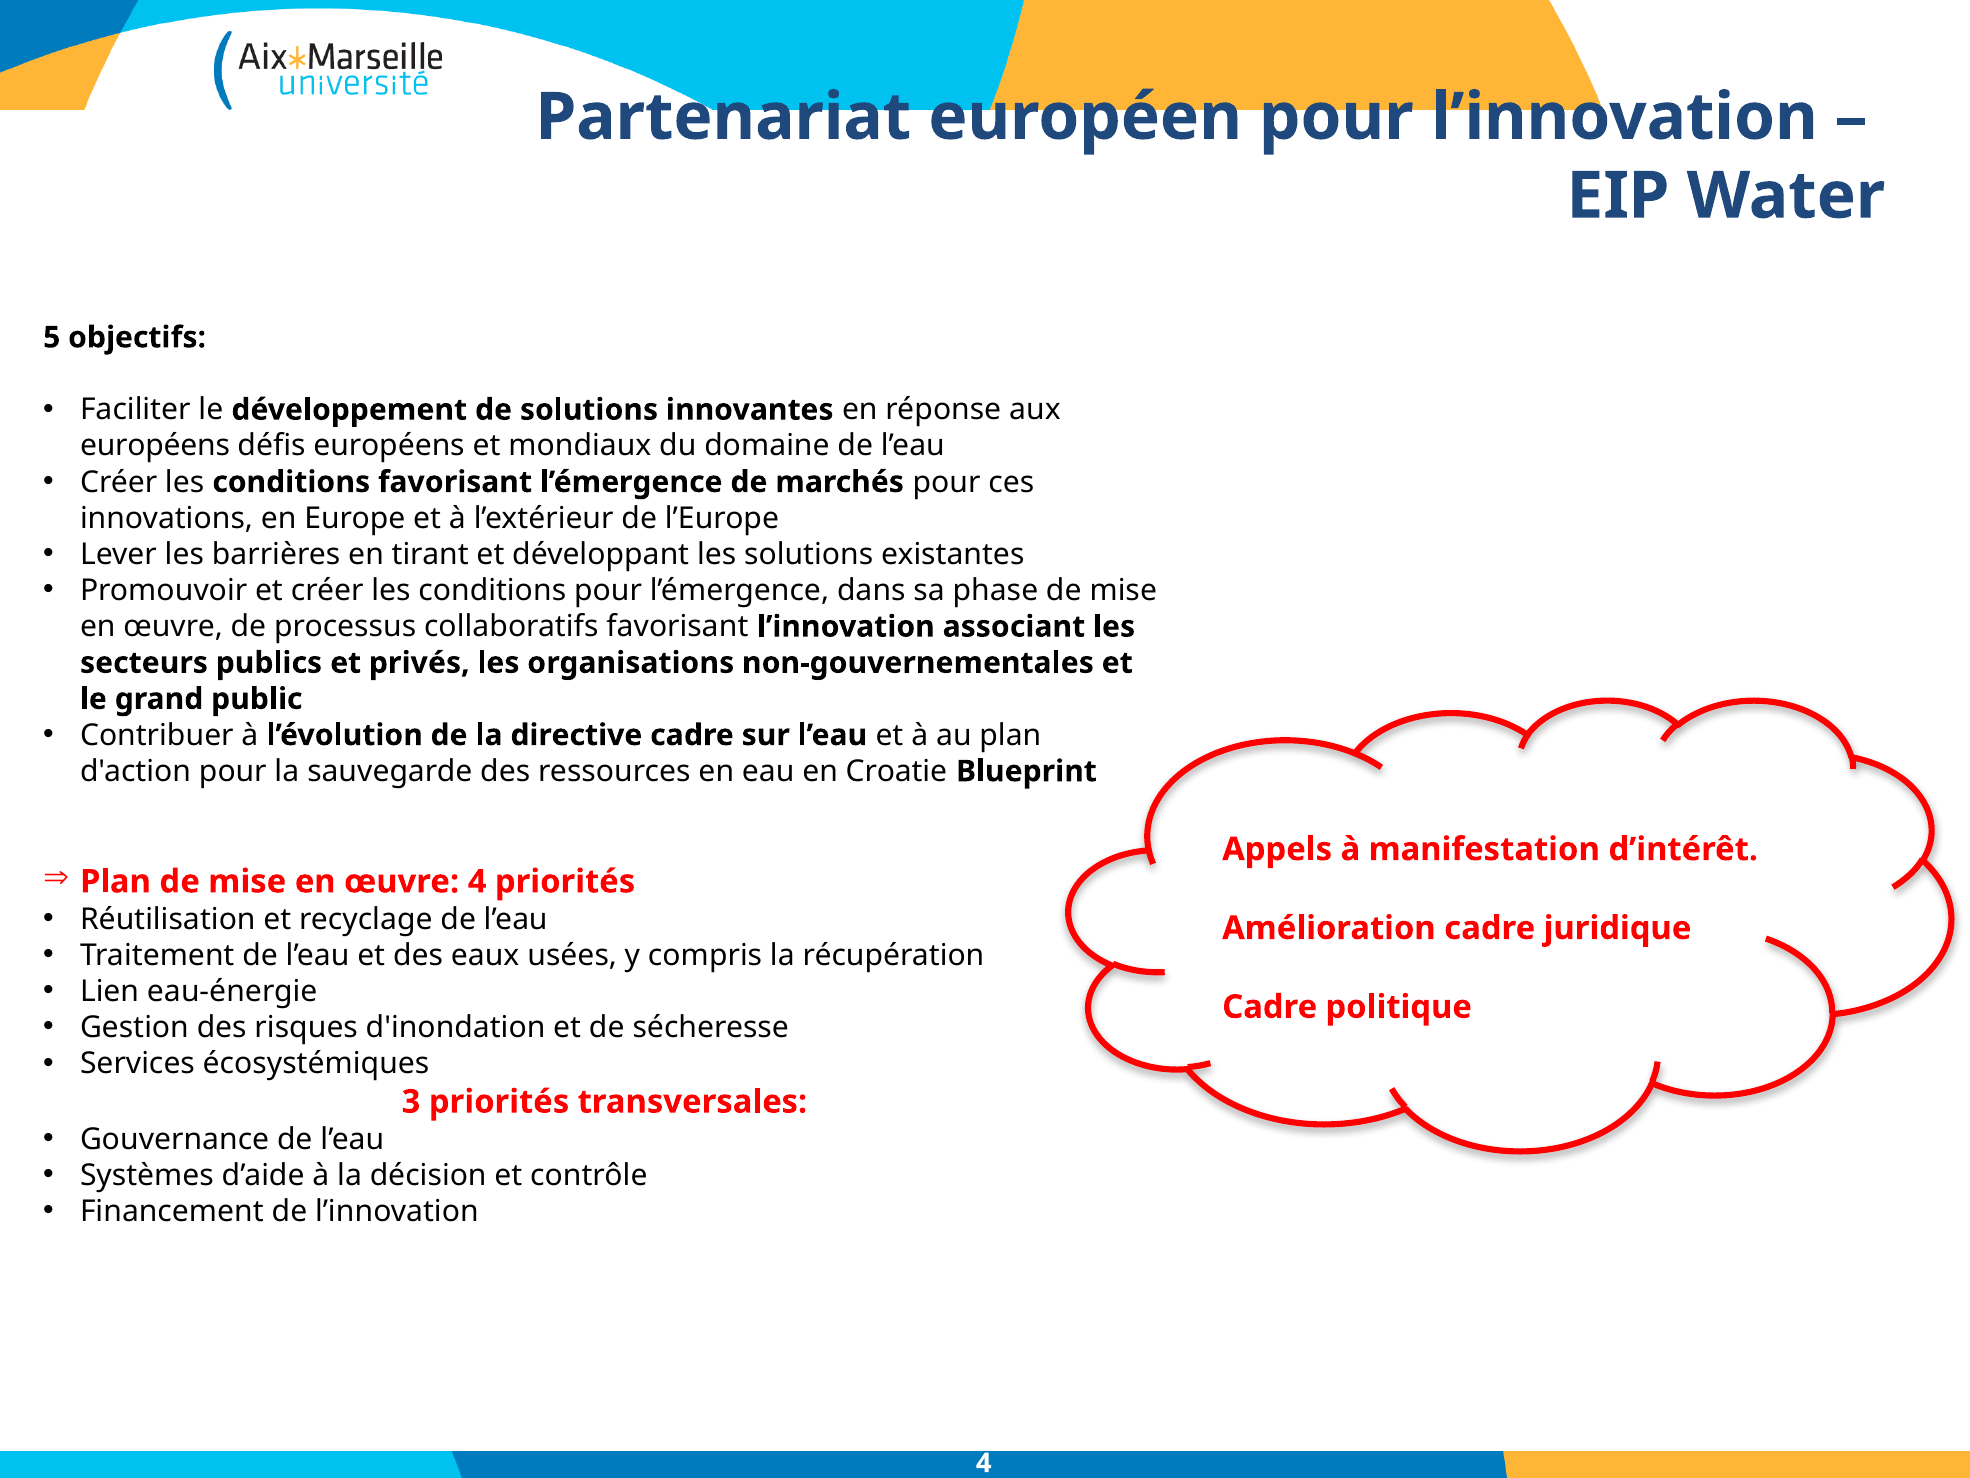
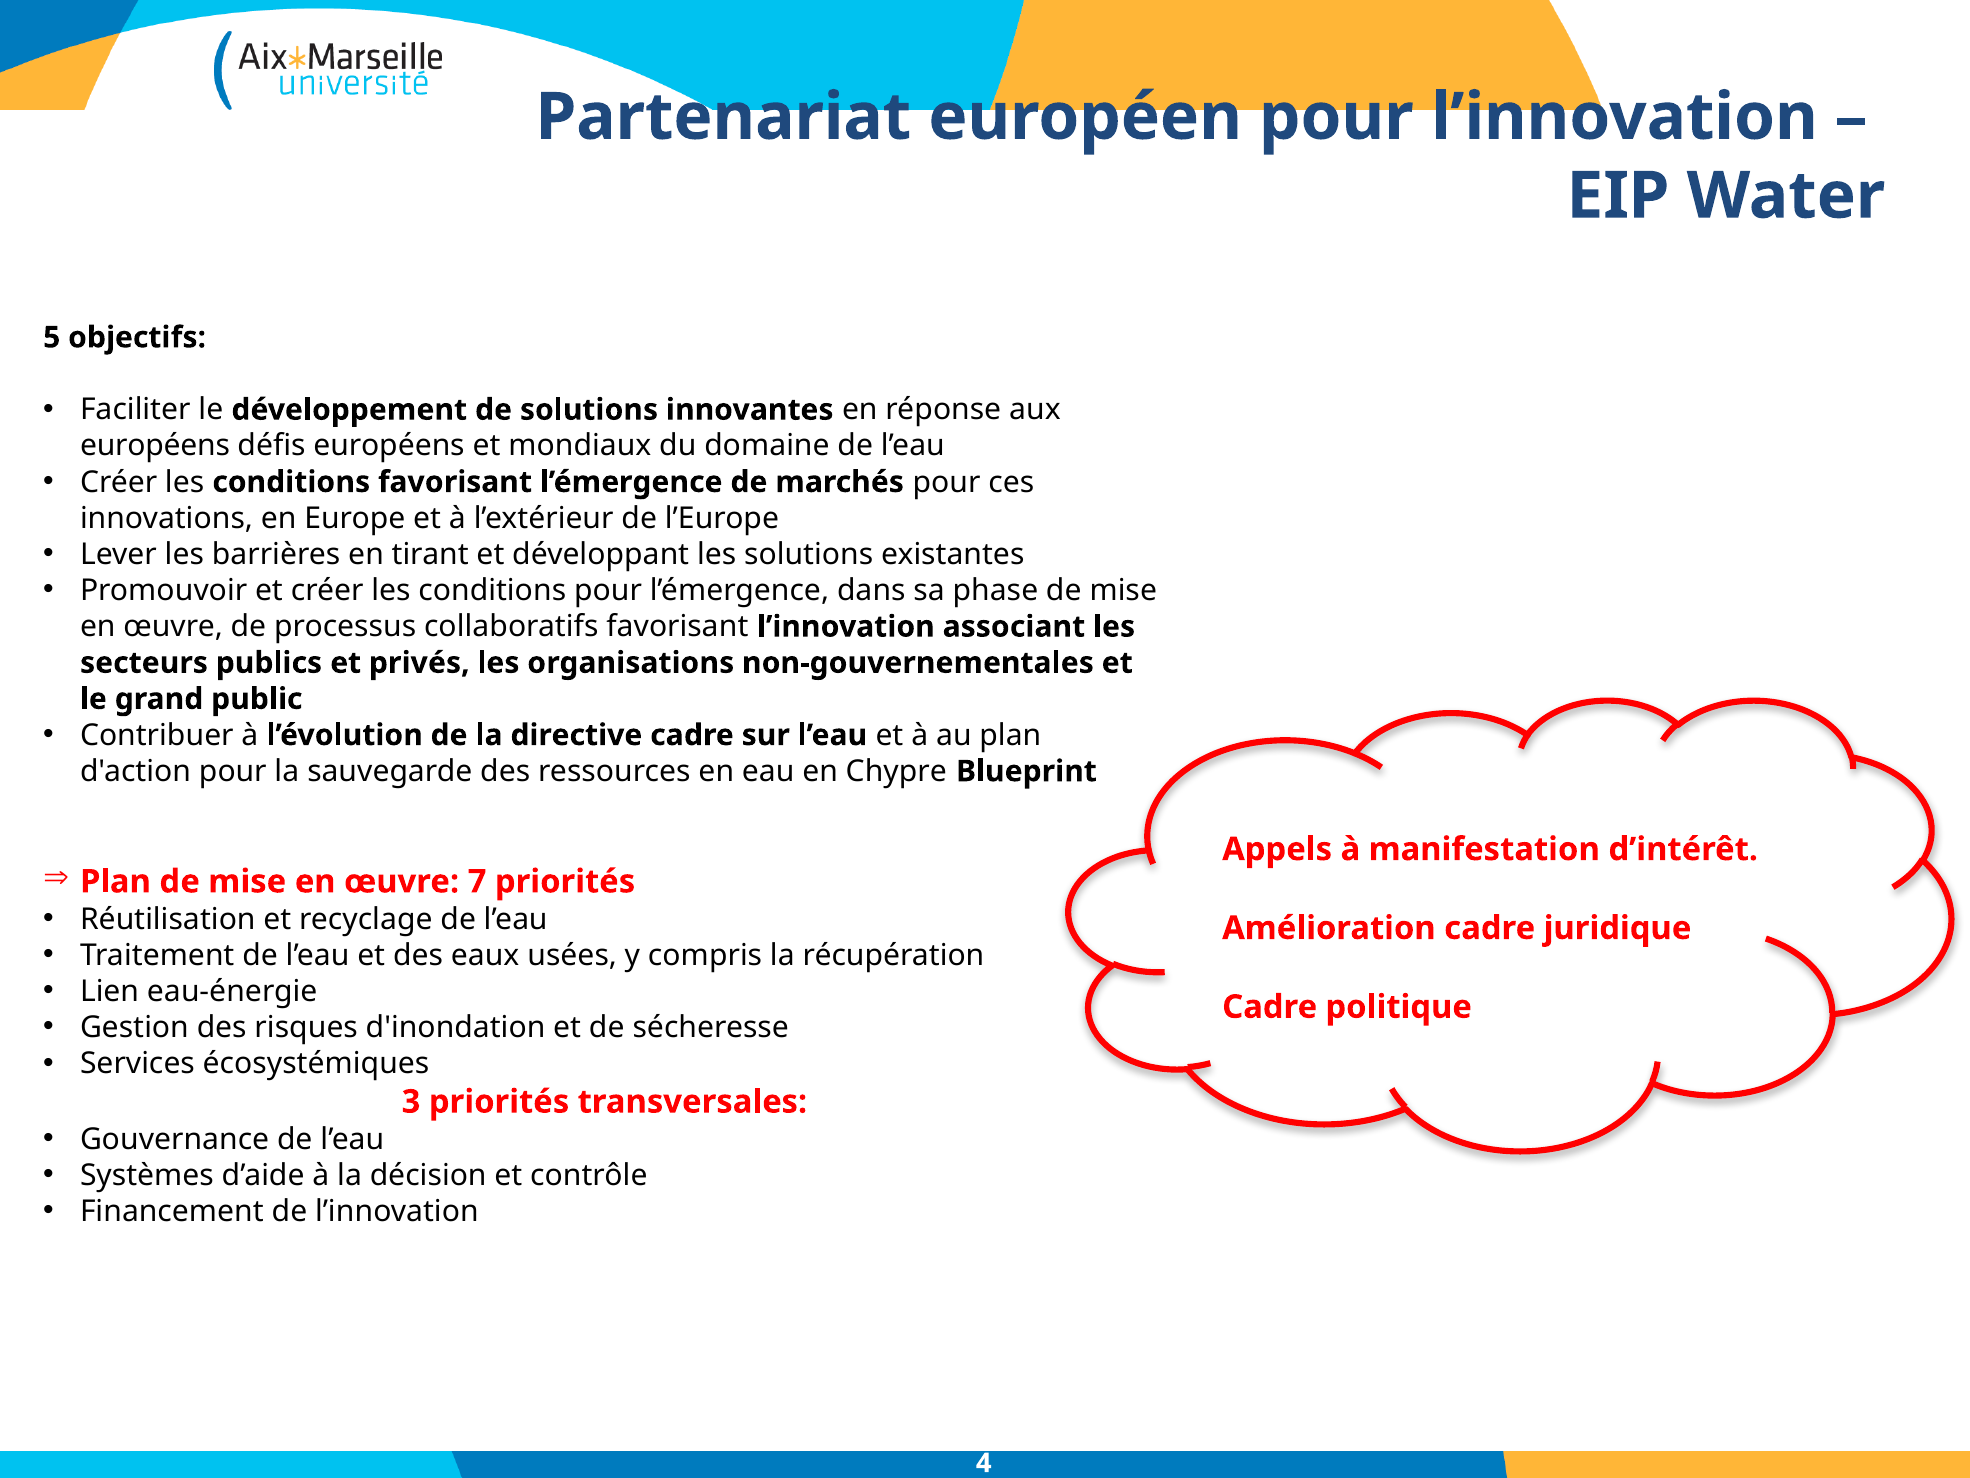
Croatie: Croatie -> Chypre
œuvre 4: 4 -> 7
